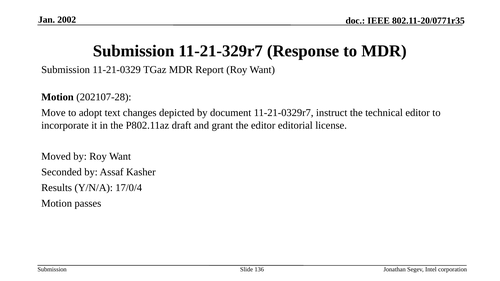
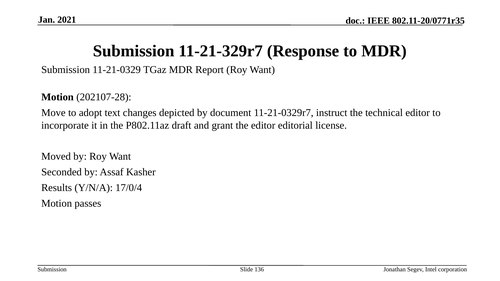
2002: 2002 -> 2021
